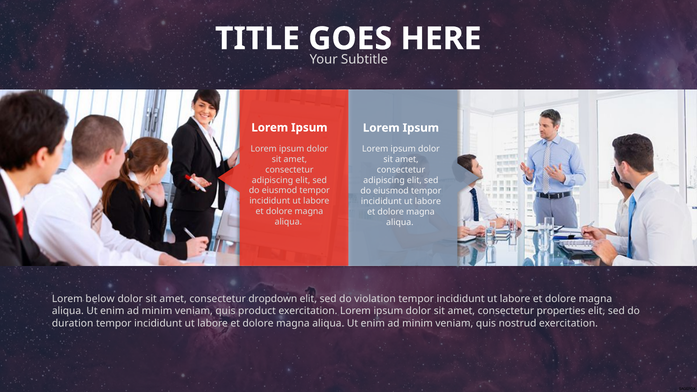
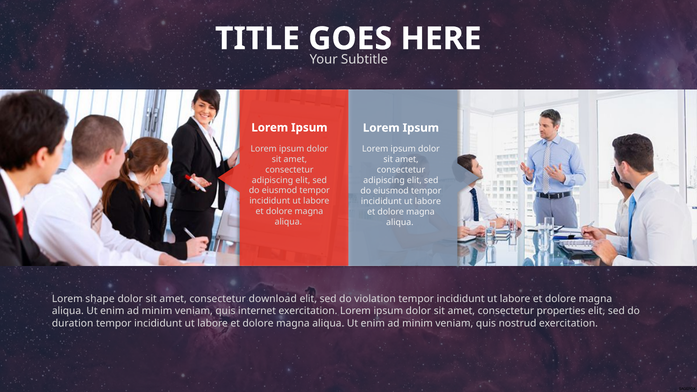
below: below -> shape
dropdown: dropdown -> download
product: product -> internet
